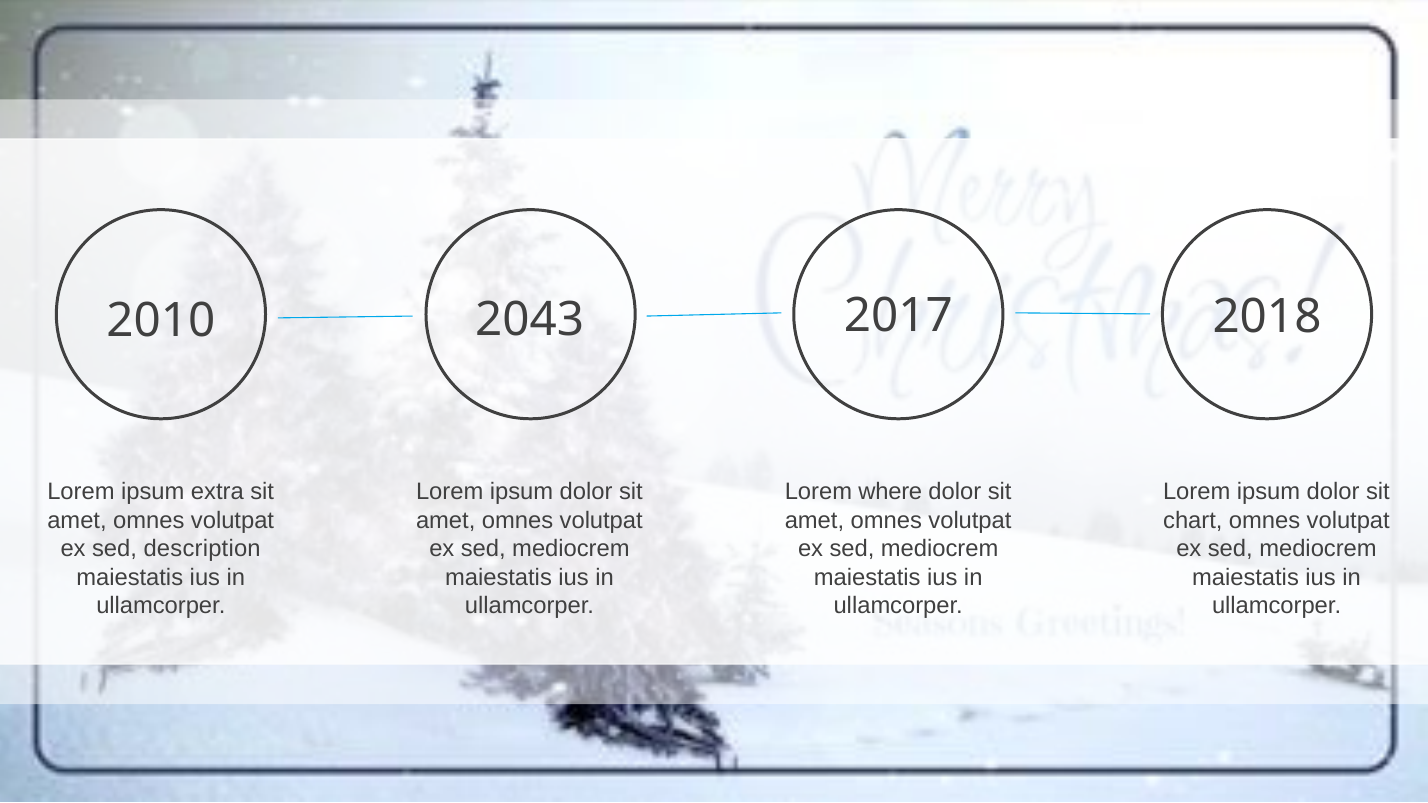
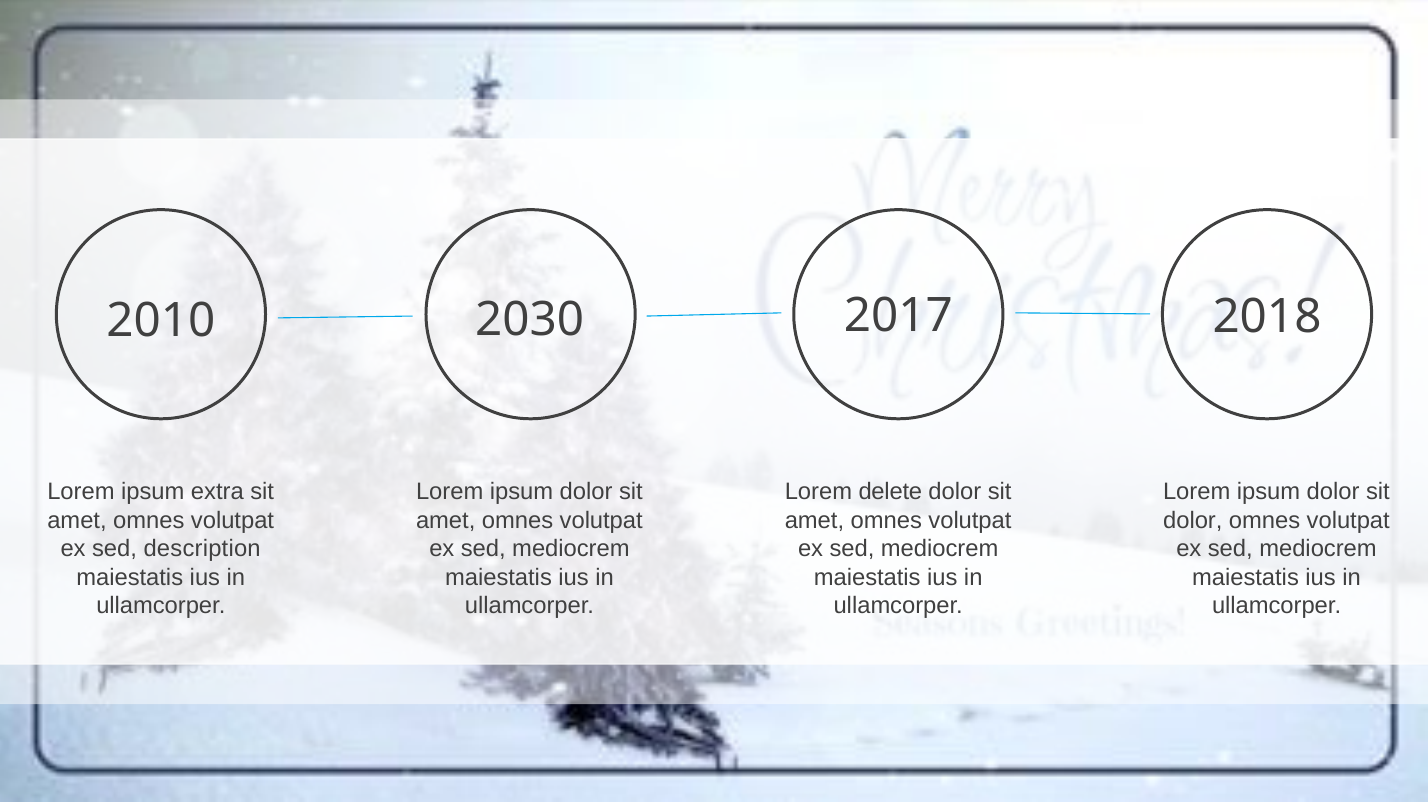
2043: 2043 -> 2030
where: where -> delete
chart at (1193, 521): chart -> dolor
